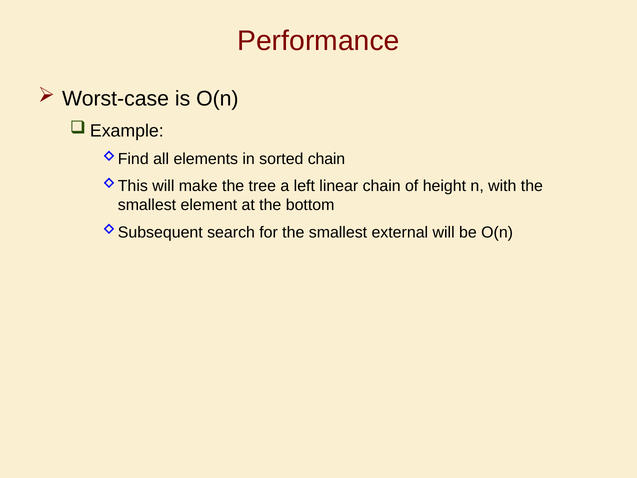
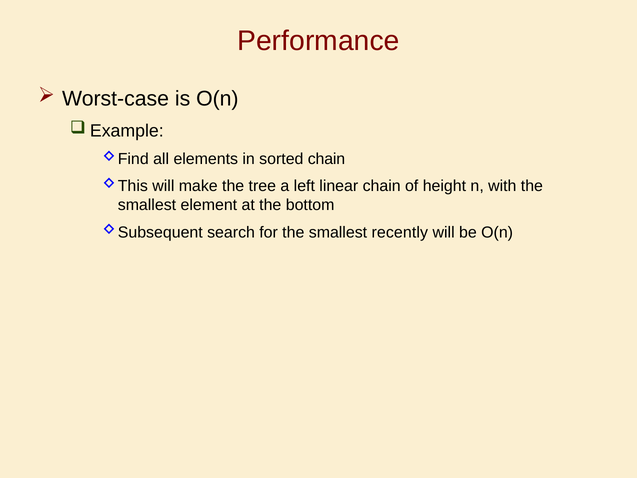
external: external -> recently
